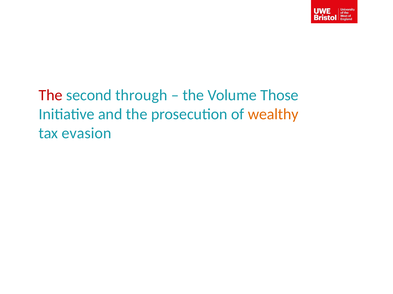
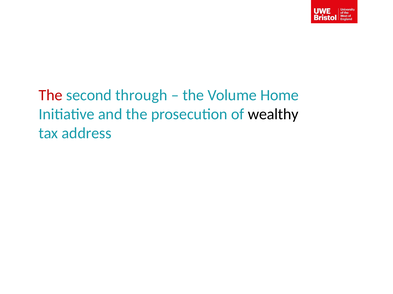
Those: Those -> Home
wealthy colour: orange -> black
evasion: evasion -> address
